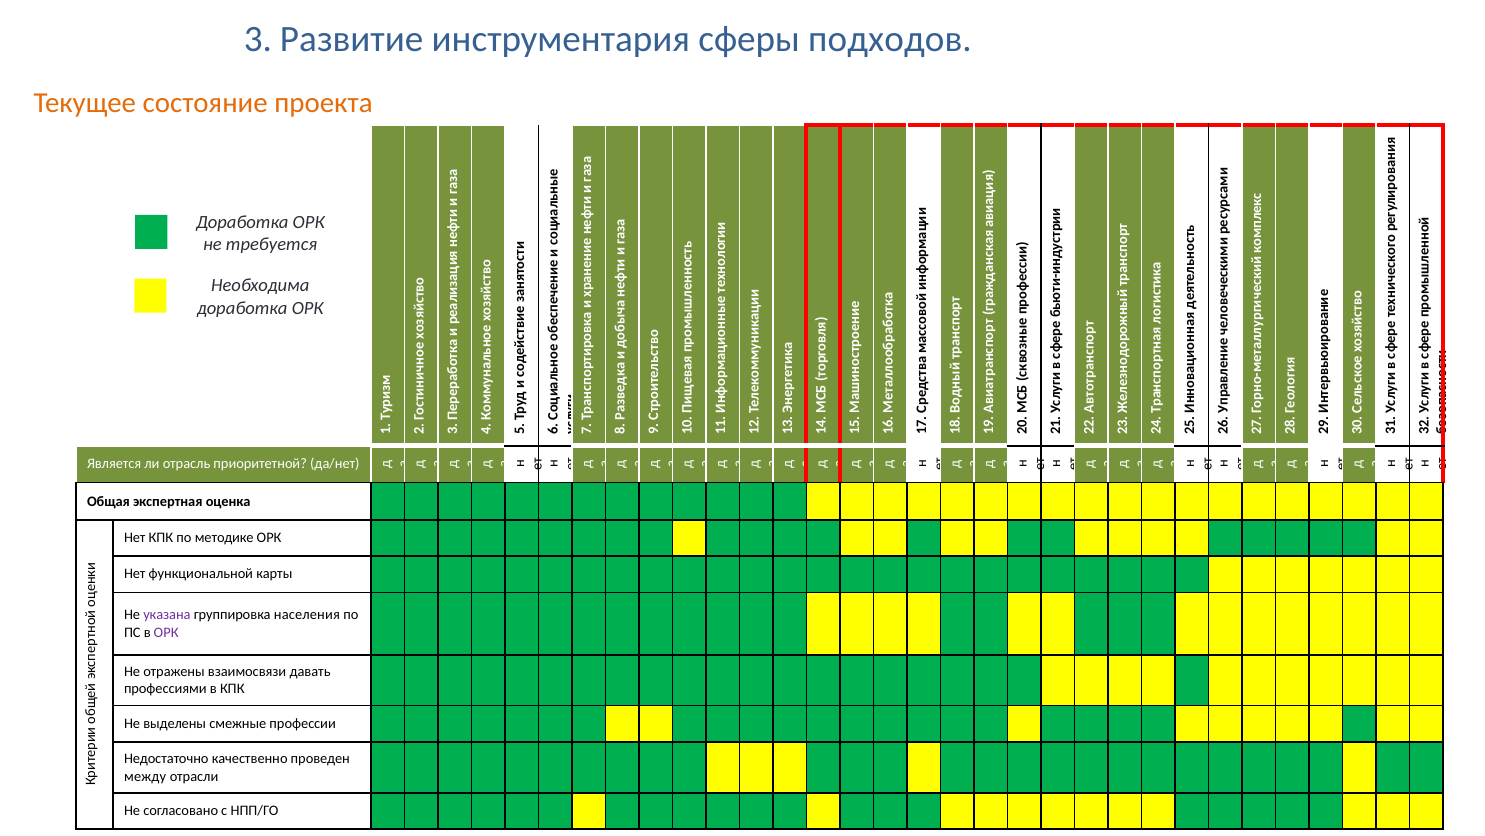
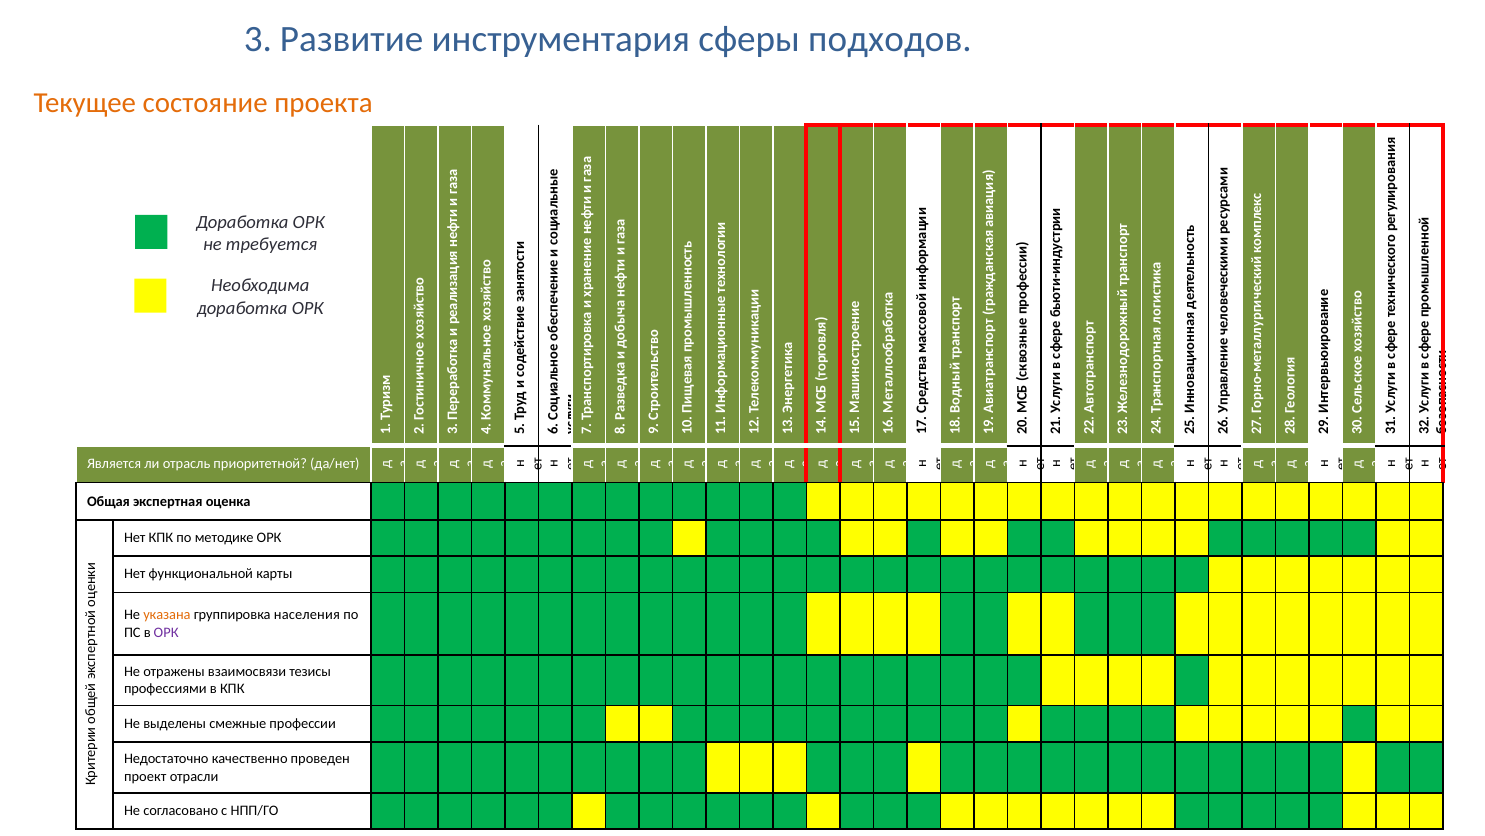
указана colour: purple -> orange
давать: давать -> тезисы
между: между -> проект
